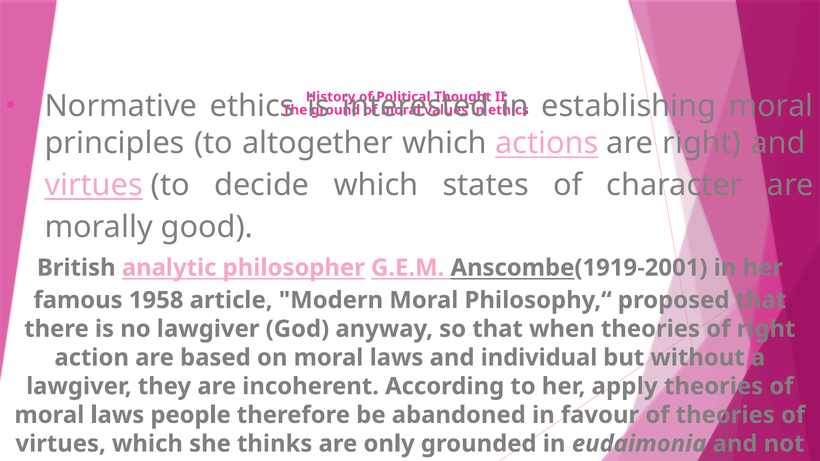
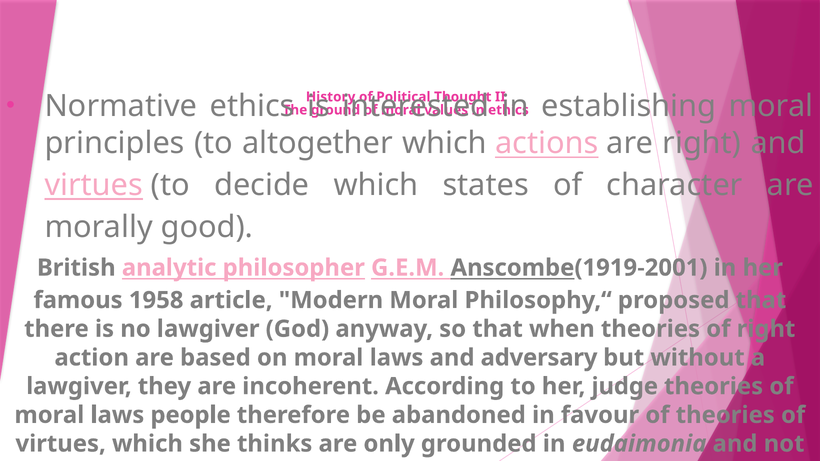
individual: individual -> adversary
apply: apply -> judge
